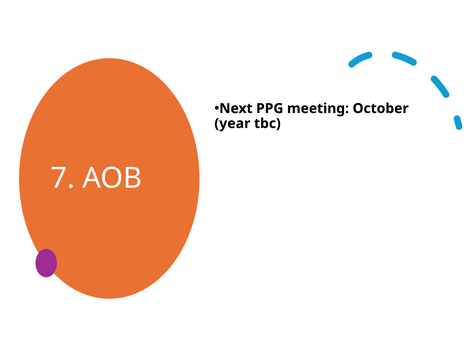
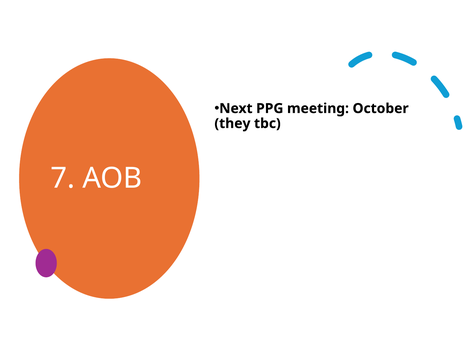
year: year -> they
